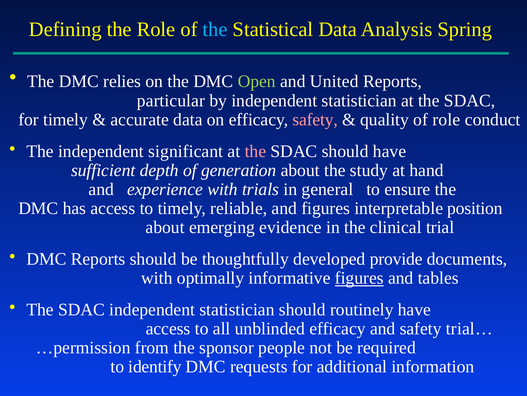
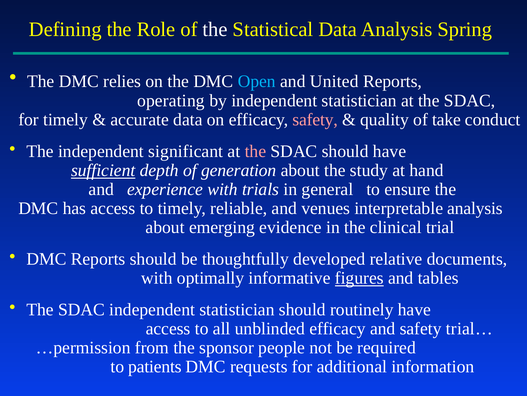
the at (215, 29) colour: light blue -> white
Open colour: light green -> light blue
particular: particular -> operating
of role: role -> take
sufficient underline: none -> present
and figures: figures -> venues
interpretable position: position -> analysis
provide: provide -> relative
identify: identify -> patients
